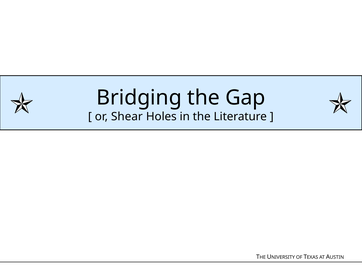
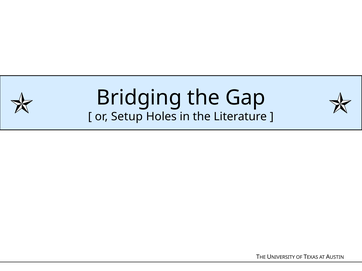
Shear: Shear -> Setup
